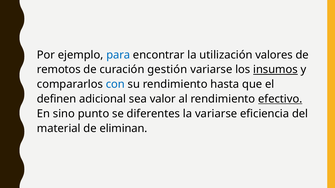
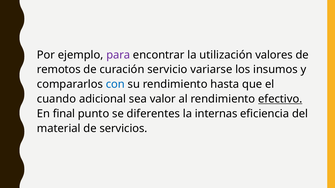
para colour: blue -> purple
gestión: gestión -> servicio
insumos underline: present -> none
definen: definen -> cuando
sino: sino -> final
la variarse: variarse -> internas
eliminan: eliminan -> servicios
